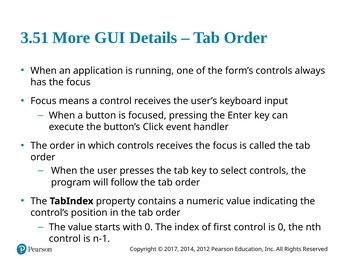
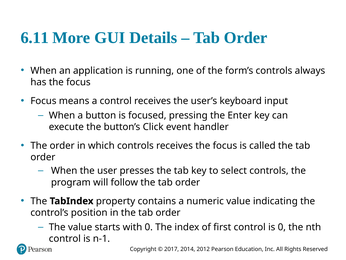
3.51: 3.51 -> 6.11
